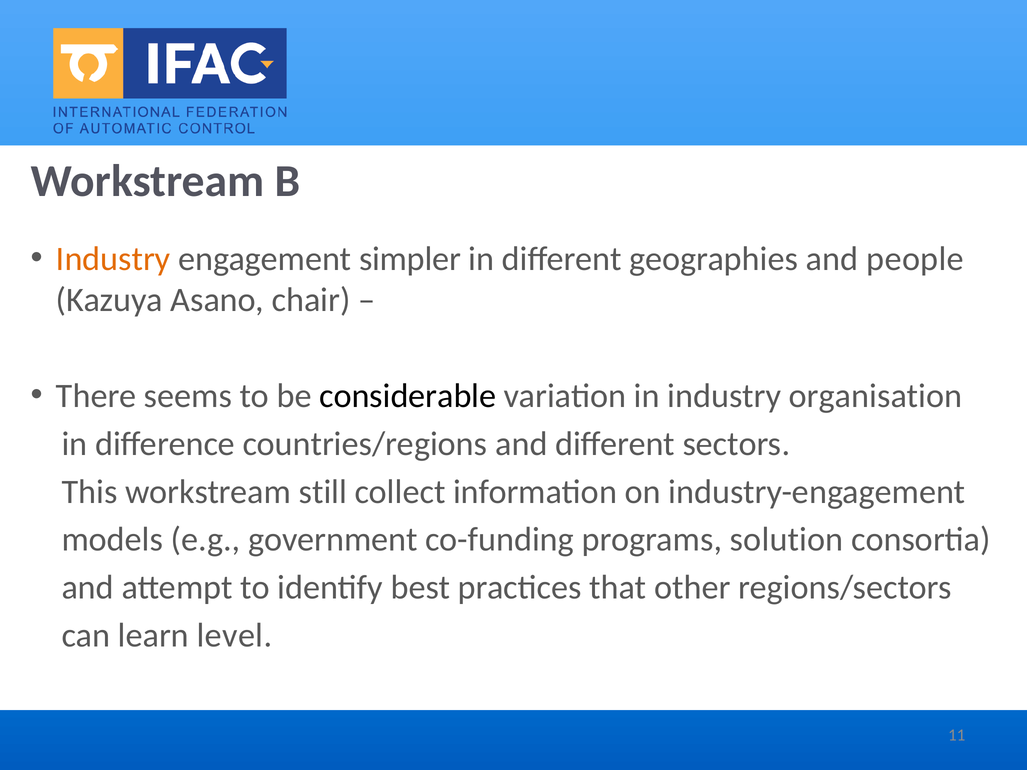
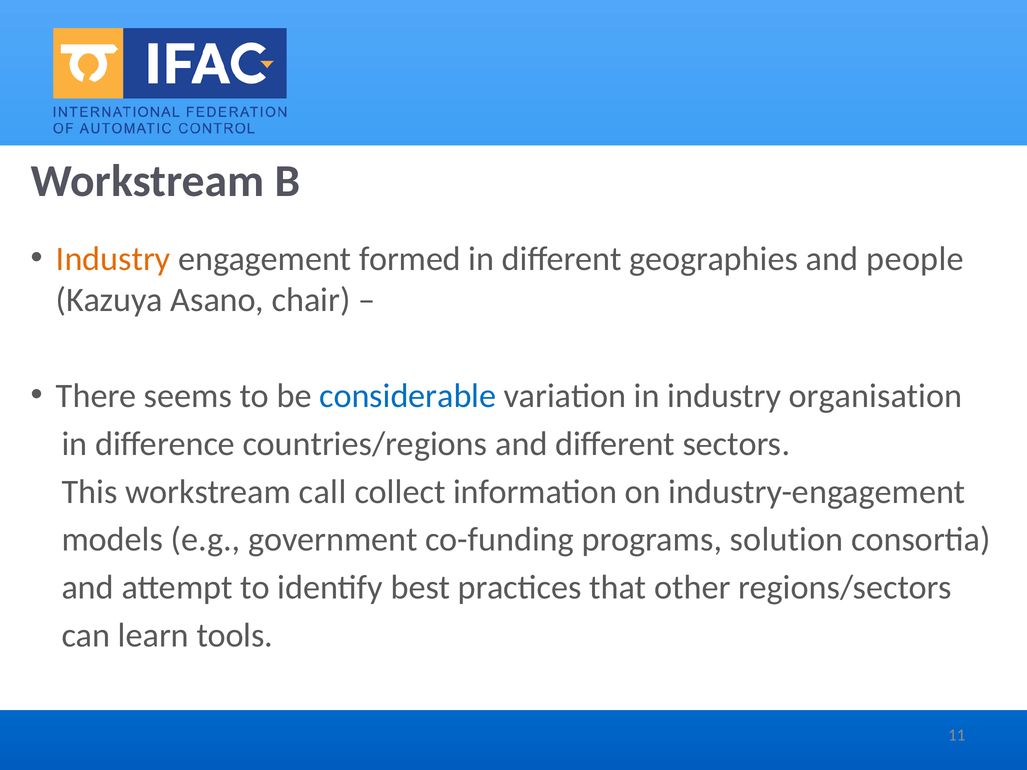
simpler: simpler -> formed
considerable colour: black -> blue
still: still -> call
level: level -> tools
